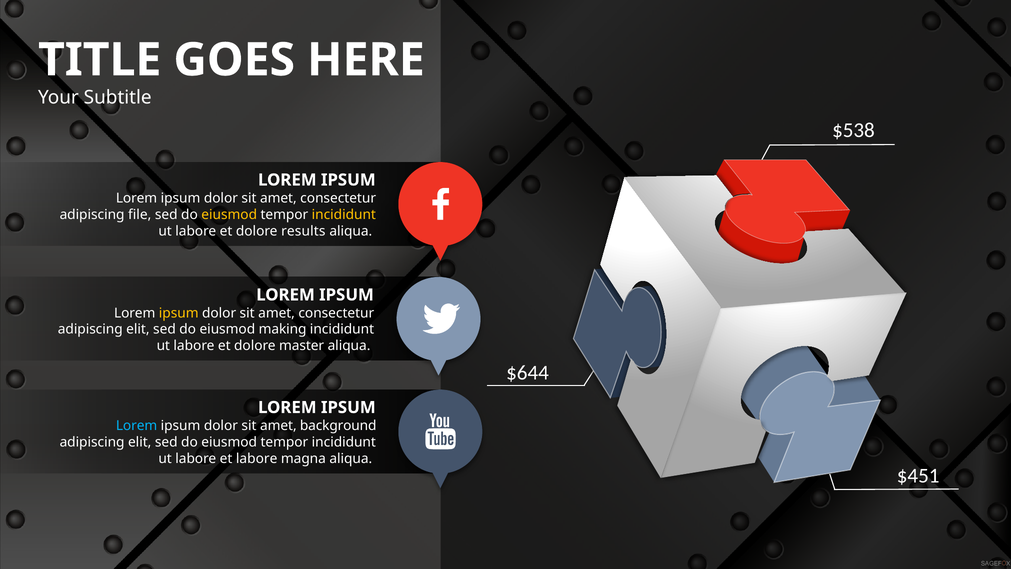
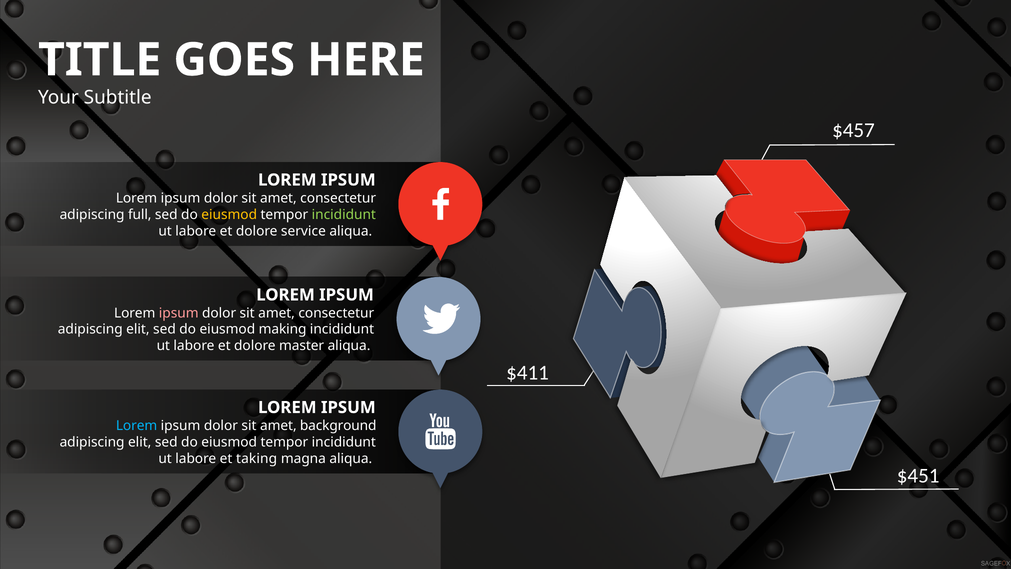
$538: $538 -> $457
file: file -> full
incididunt at (344, 214) colour: yellow -> light green
results: results -> service
ipsum at (179, 313) colour: yellow -> pink
$644: $644 -> $411
et labore: labore -> taking
